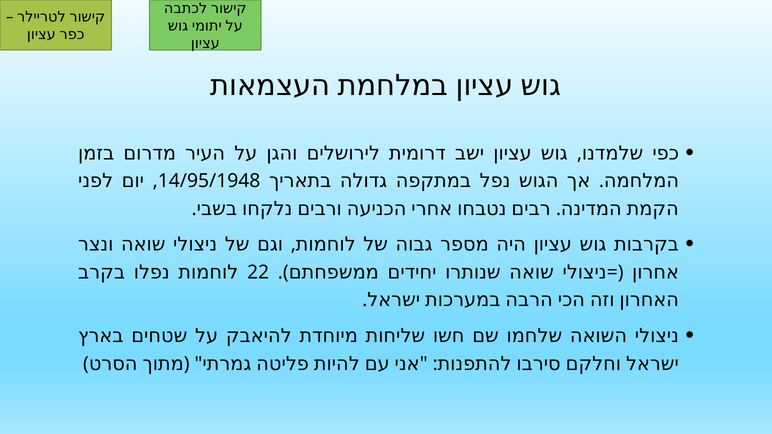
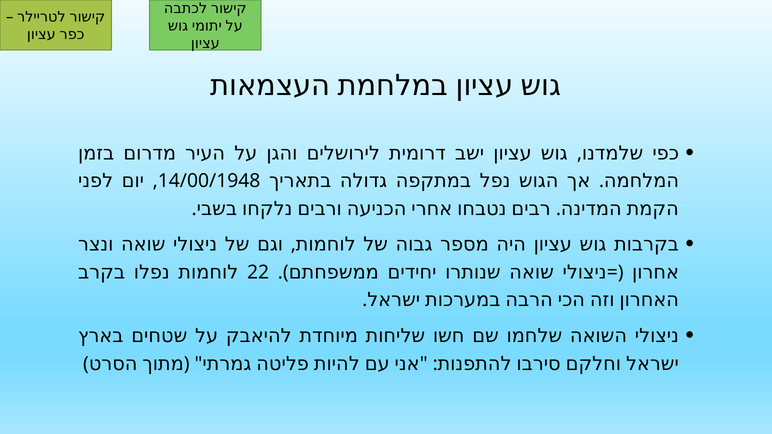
14/95/1948: 14/95/1948 -> 14/00/1948
